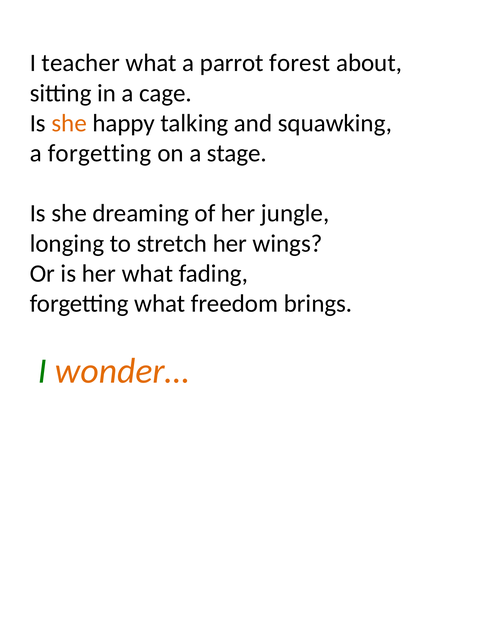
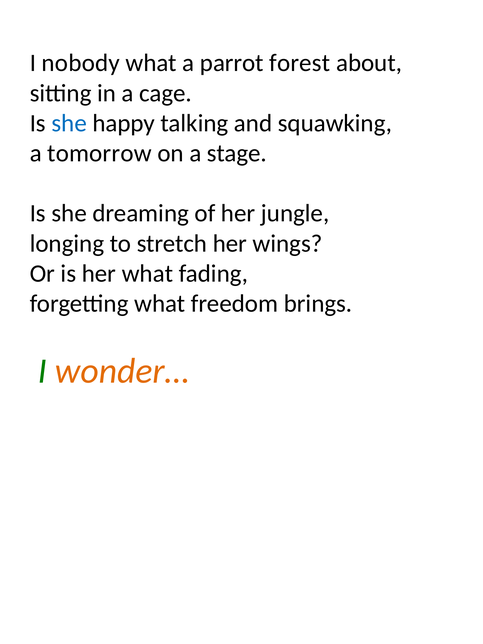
teacher: teacher -> nobody
she at (69, 123) colour: orange -> blue
a forgetting: forgetting -> tomorrow
